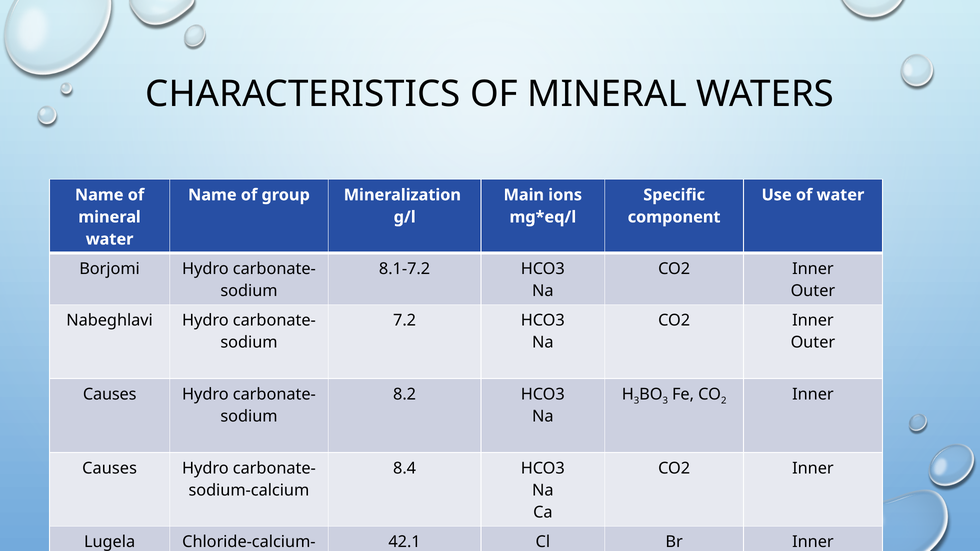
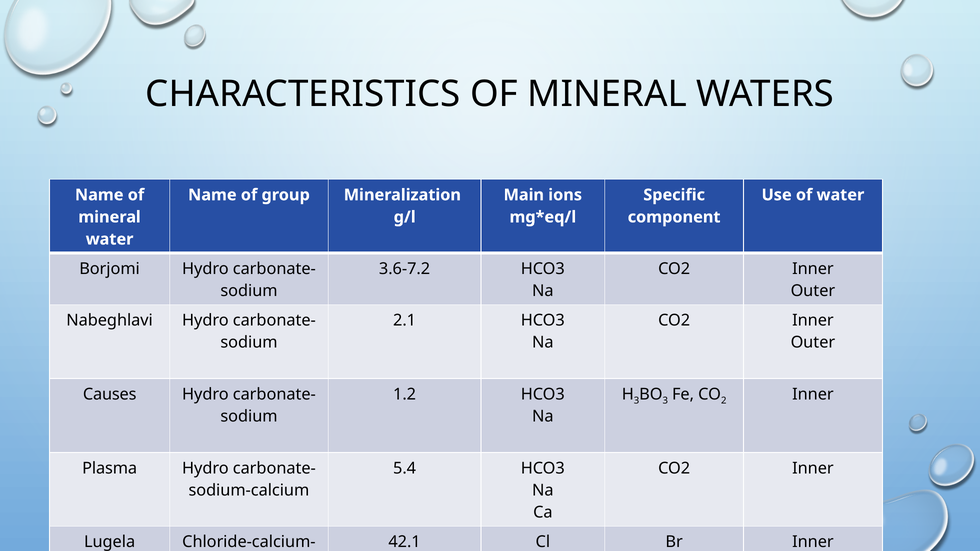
8.1-7.2: 8.1-7.2 -> 3.6-7.2
7.2: 7.2 -> 2.1
8.2: 8.2 -> 1.2
Causes at (110, 468): Causes -> Plasma
8.4: 8.4 -> 5.4
